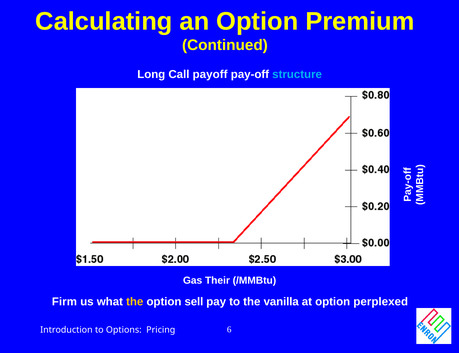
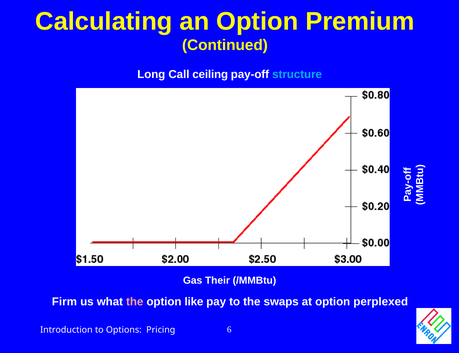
payoff: payoff -> ceiling
the at (135, 302) colour: yellow -> pink
sell: sell -> like
vanilla: vanilla -> swaps
